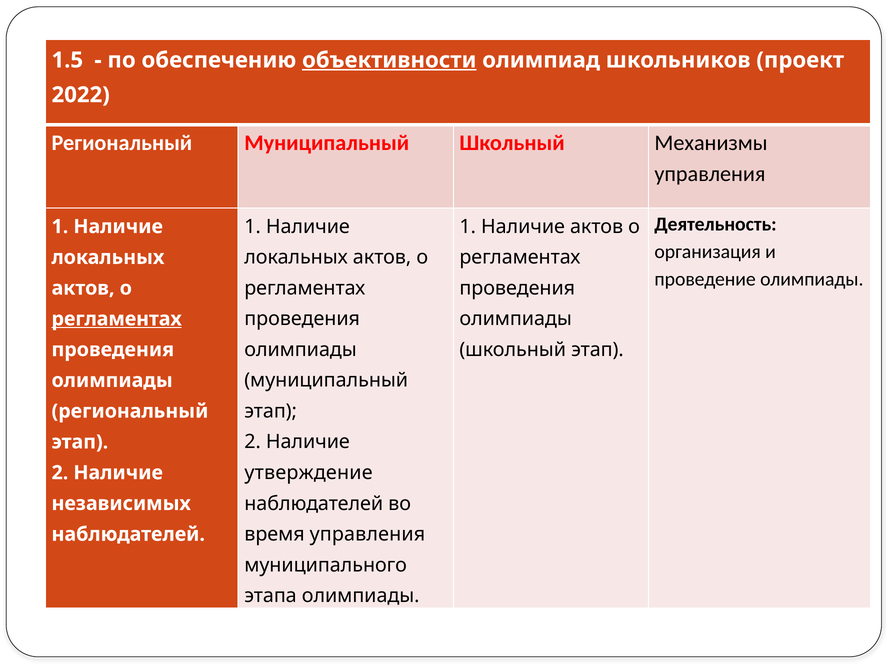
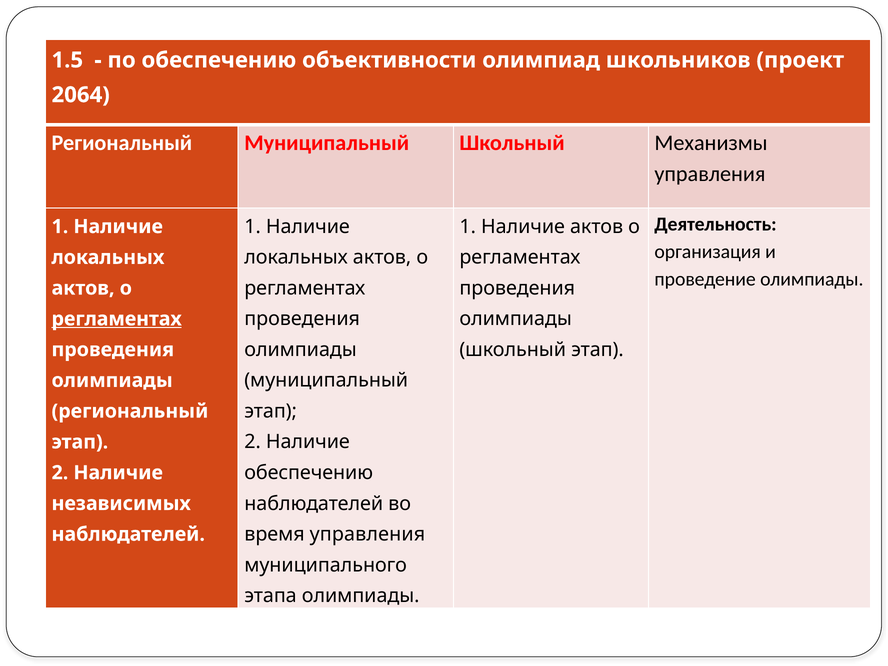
объективности underline: present -> none
2022: 2022 -> 2064
утверждение at (309, 473): утверждение -> обеспечению
